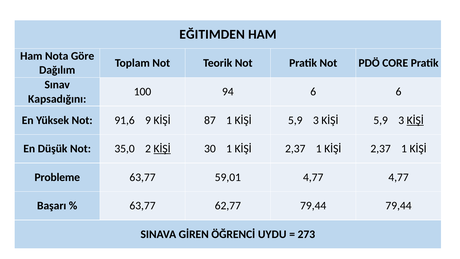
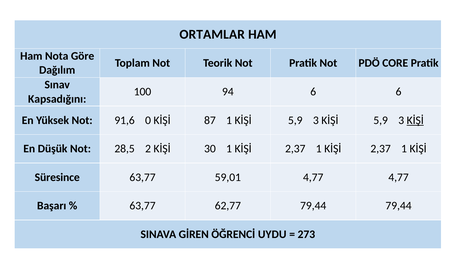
EĞITIMDEN: EĞITIMDEN -> ORTAMLAR
9: 9 -> 0
35,0: 35,0 -> 28,5
KİŞİ at (162, 149) underline: present -> none
Probleme: Probleme -> Süresince
